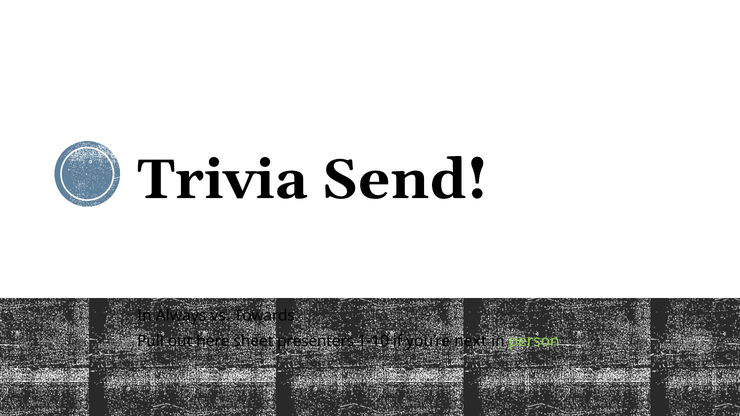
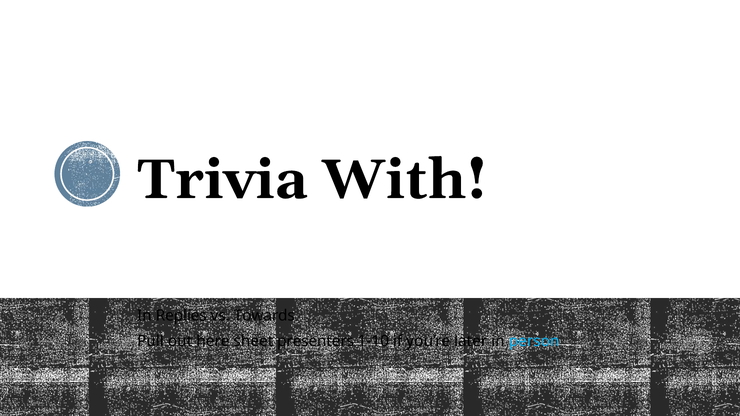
Send: Send -> With
Always: Always -> Replies
next: next -> later
person colour: light green -> light blue
